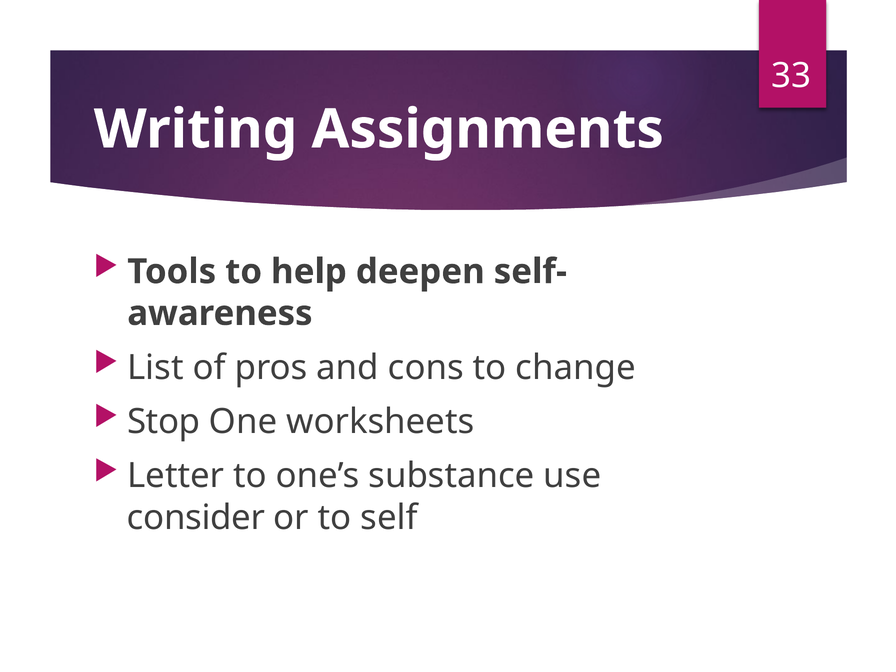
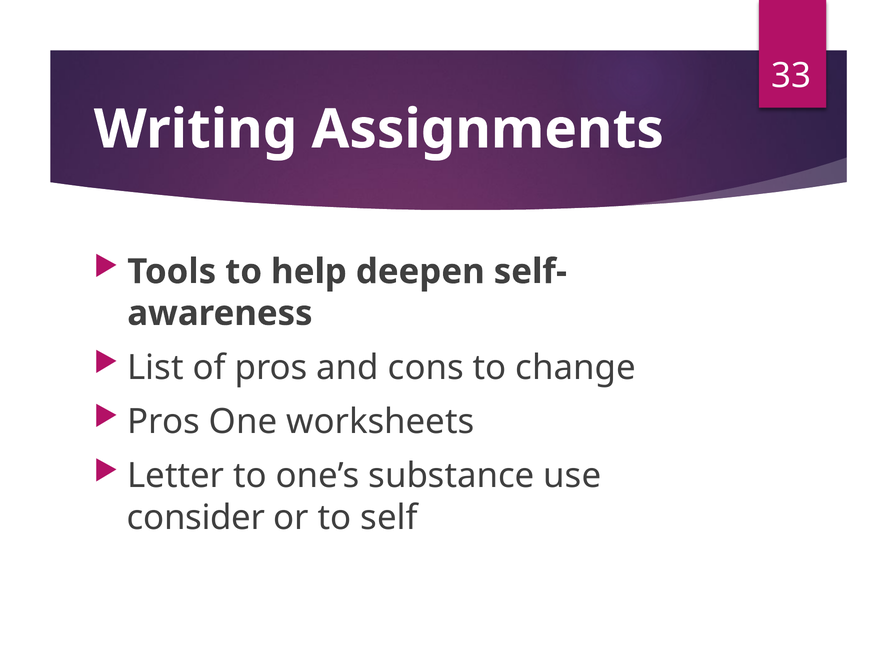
Stop at (164, 422): Stop -> Pros
